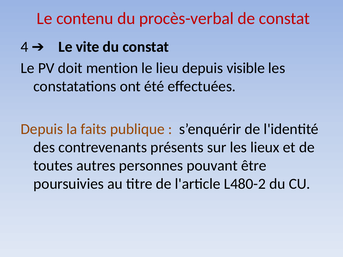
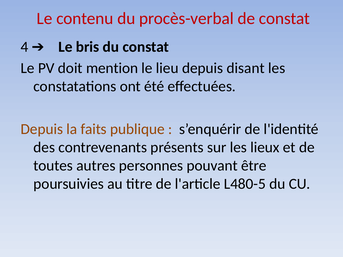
vite: vite -> bris
visible: visible -> disant
L480-2: L480-2 -> L480-5
